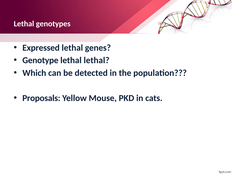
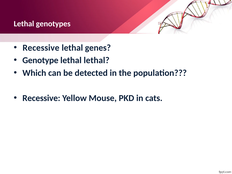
Expressed at (41, 48): Expressed -> Recessive
Proposals at (41, 98): Proposals -> Recessive
